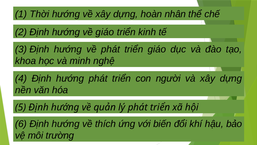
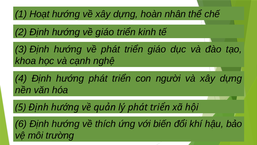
Thời: Thời -> Hoạt
minh: minh -> cạnh
